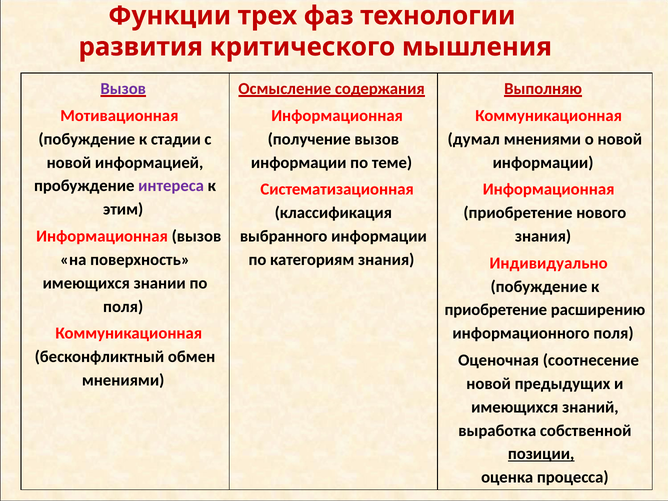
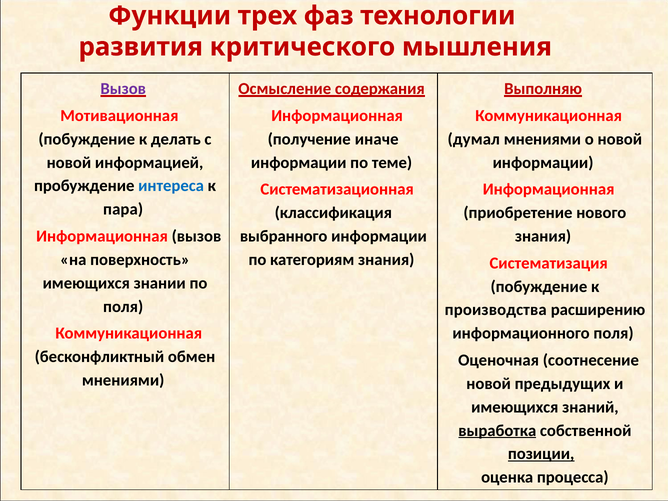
стадии: стадии -> делать
получение вызов: вызов -> иначе
интереса colour: purple -> blue
этим: этим -> пара
Индивидуально: Индивидуально -> Систематизация
приобретение at (496, 310): приобретение -> производства
выработка underline: none -> present
